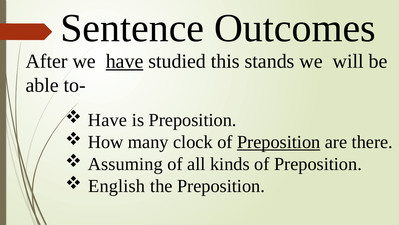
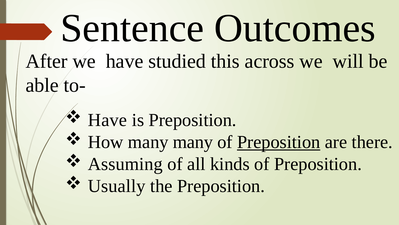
have at (125, 61) underline: present -> none
stands: stands -> across
many clock: clock -> many
English: English -> Usually
